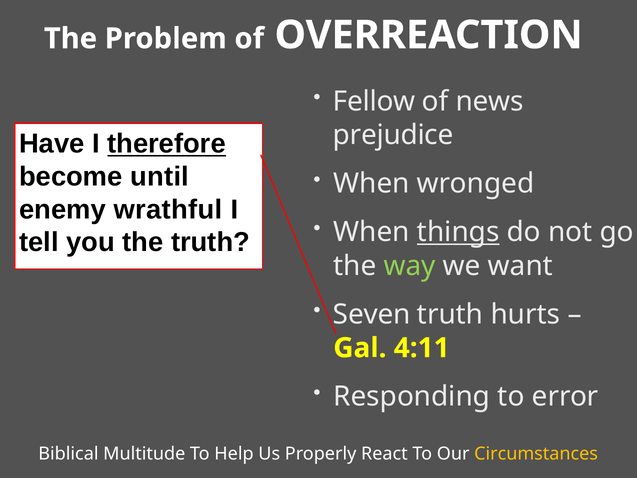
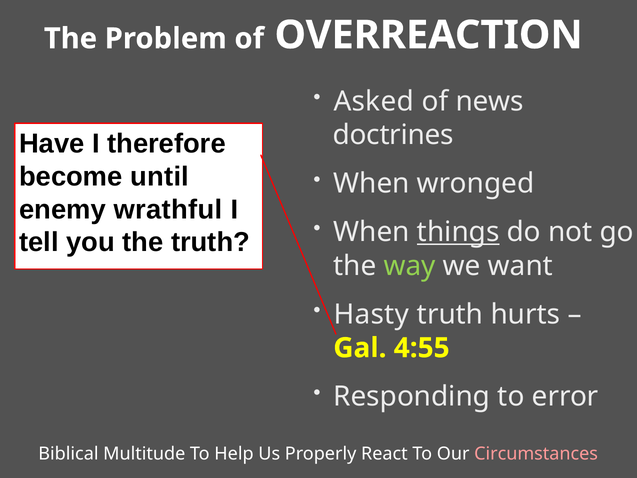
Fellow: Fellow -> Asked
prejudice: prejudice -> doctrines
therefore underline: present -> none
Seven: Seven -> Hasty
4:11: 4:11 -> 4:55
Circumstances colour: yellow -> pink
